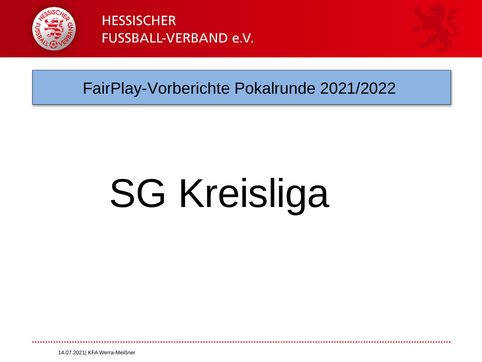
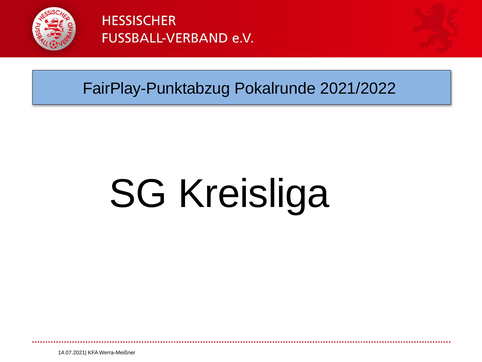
FairPlay-Vorberichte: FairPlay-Vorberichte -> FairPlay-Punktabzug
